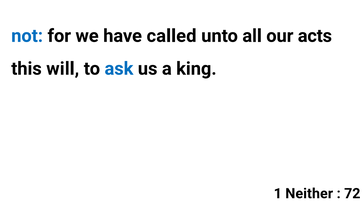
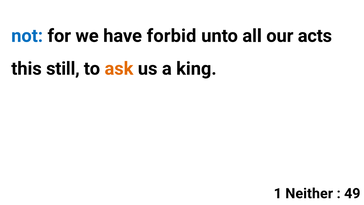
called: called -> forbid
will: will -> still
ask colour: blue -> orange
72: 72 -> 49
